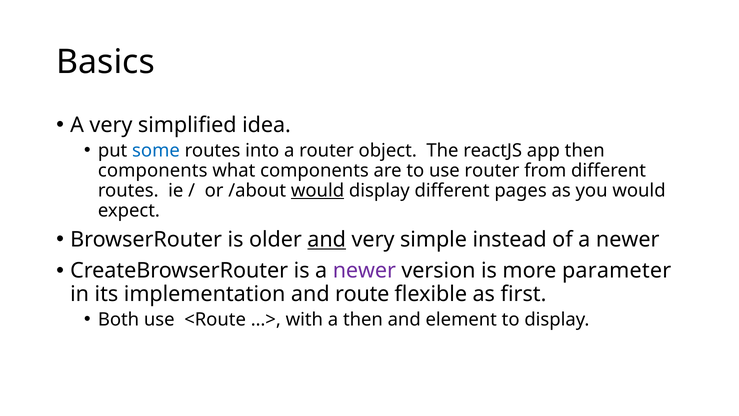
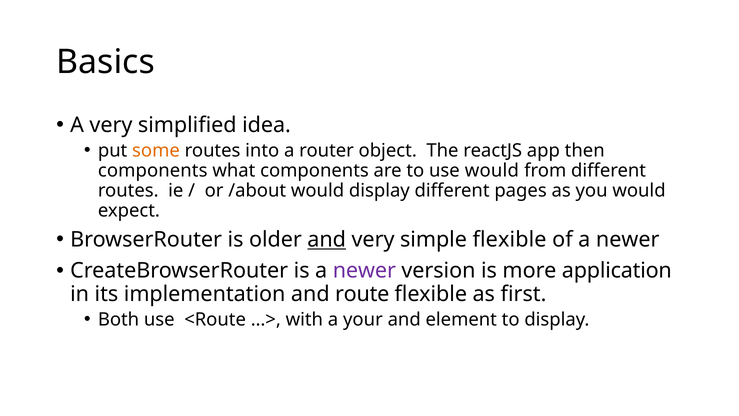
some colour: blue -> orange
use router: router -> would
would at (318, 190) underline: present -> none
simple instead: instead -> flexible
parameter: parameter -> application
a then: then -> your
